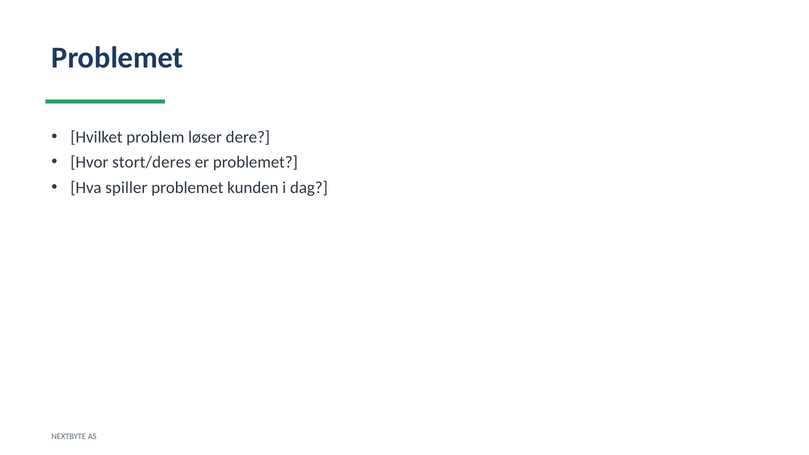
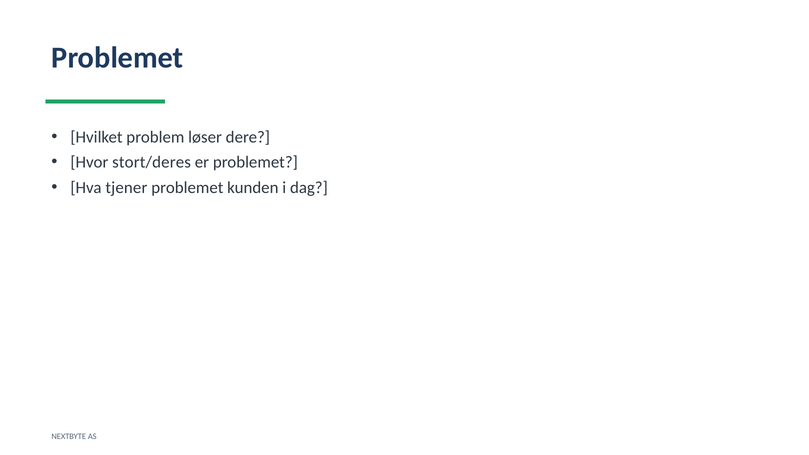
spiller: spiller -> tjener
